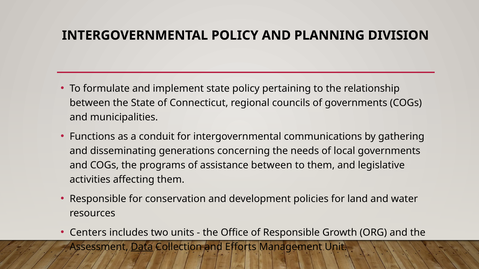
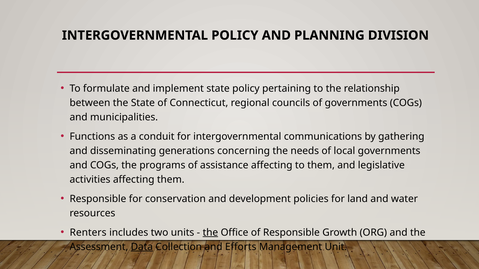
assistance between: between -> affecting
Centers: Centers -> Renters
the at (210, 233) underline: none -> present
